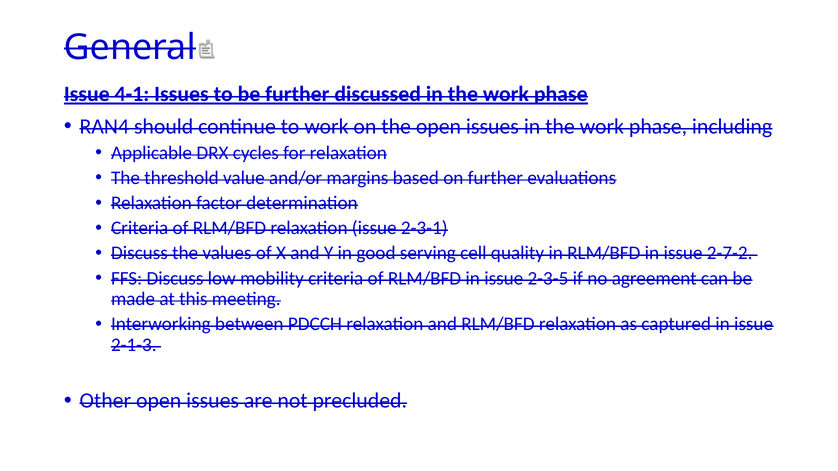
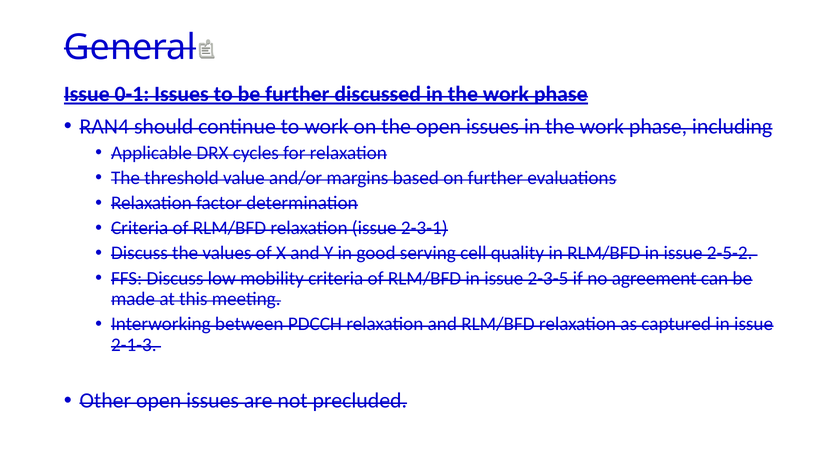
4-1: 4-1 -> 0-1
2-7-2: 2-7-2 -> 2-5-2
